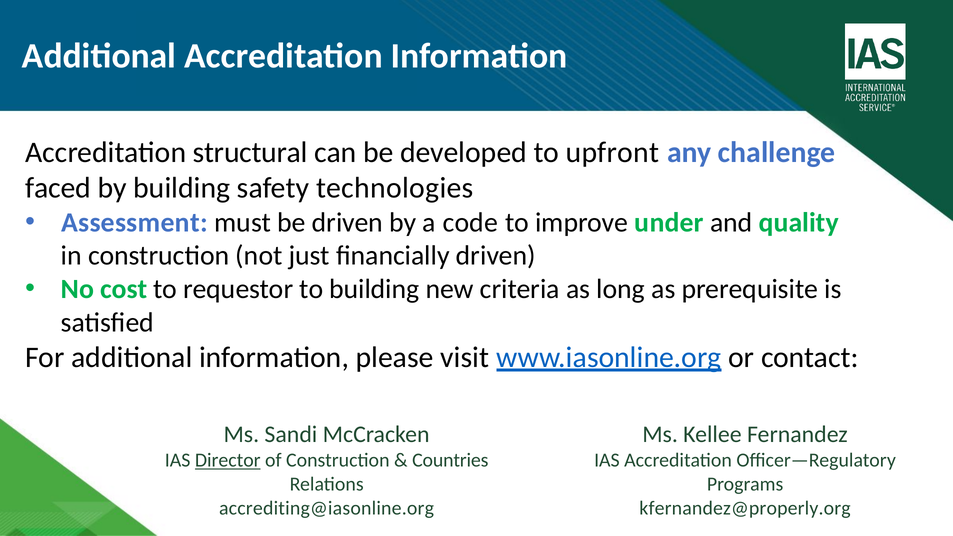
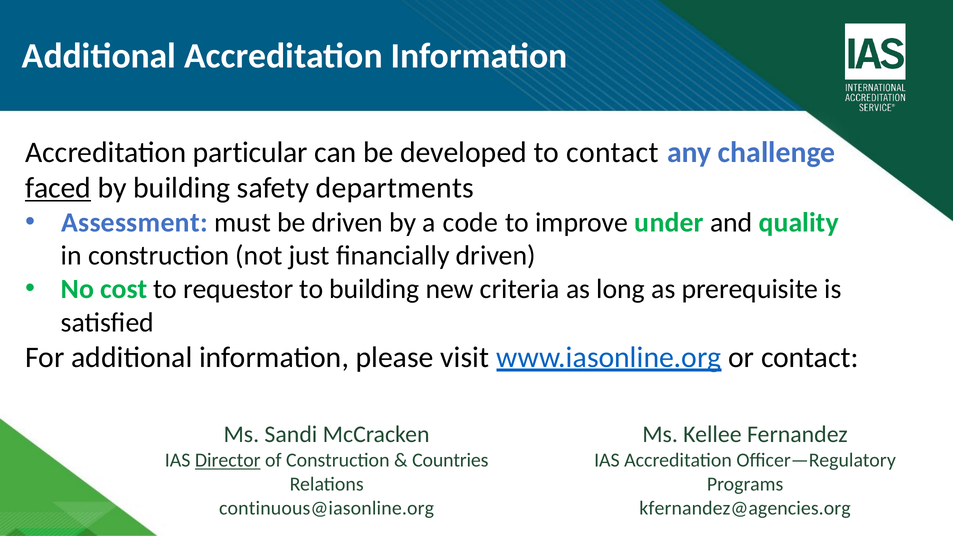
structural: structural -> particular
to upfront: upfront -> contact
faced underline: none -> present
technologies: technologies -> departments
accrediting@iasonline.org: accrediting@iasonline.org -> continuous@iasonline.org
kfernandez@properly.org: kfernandez@properly.org -> kfernandez@agencies.org
